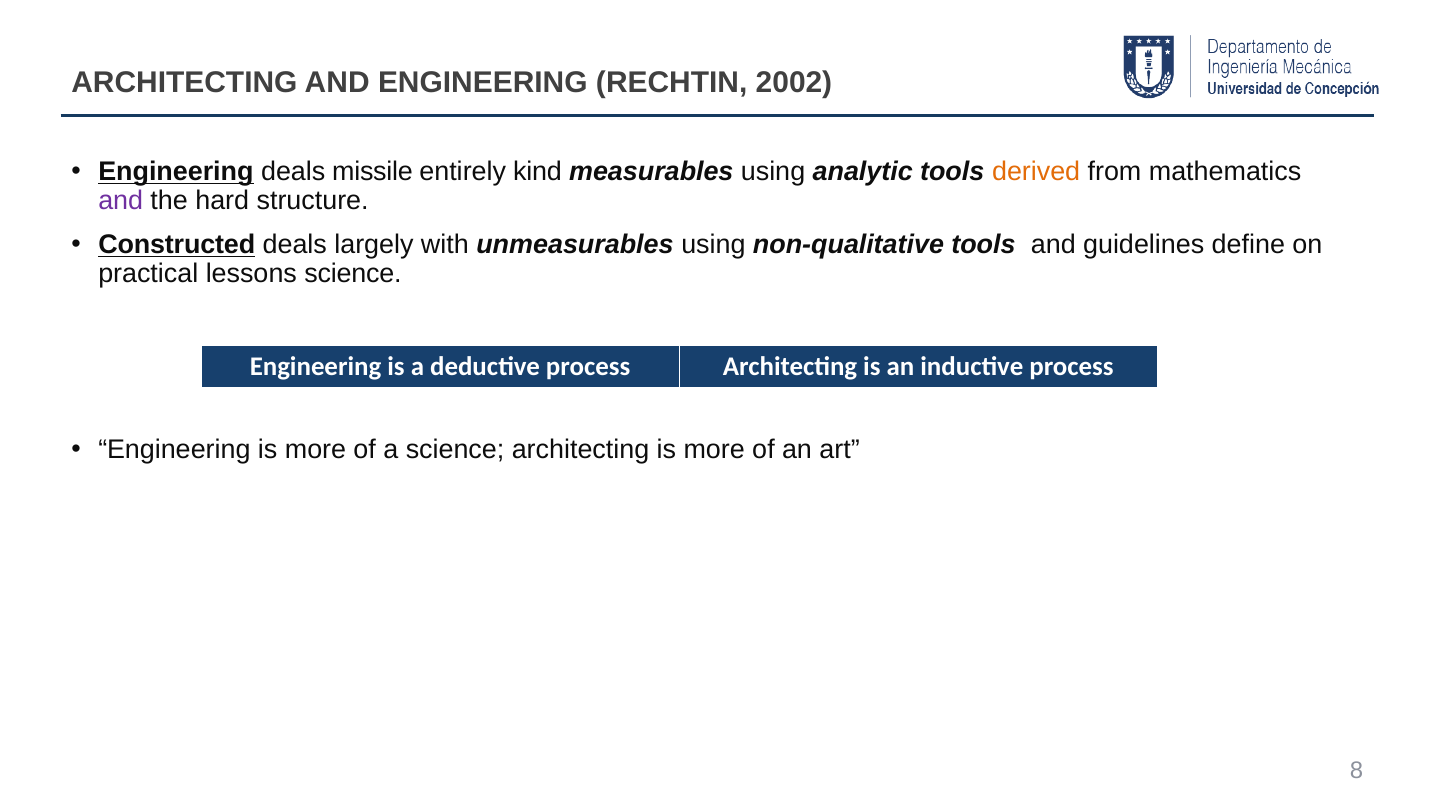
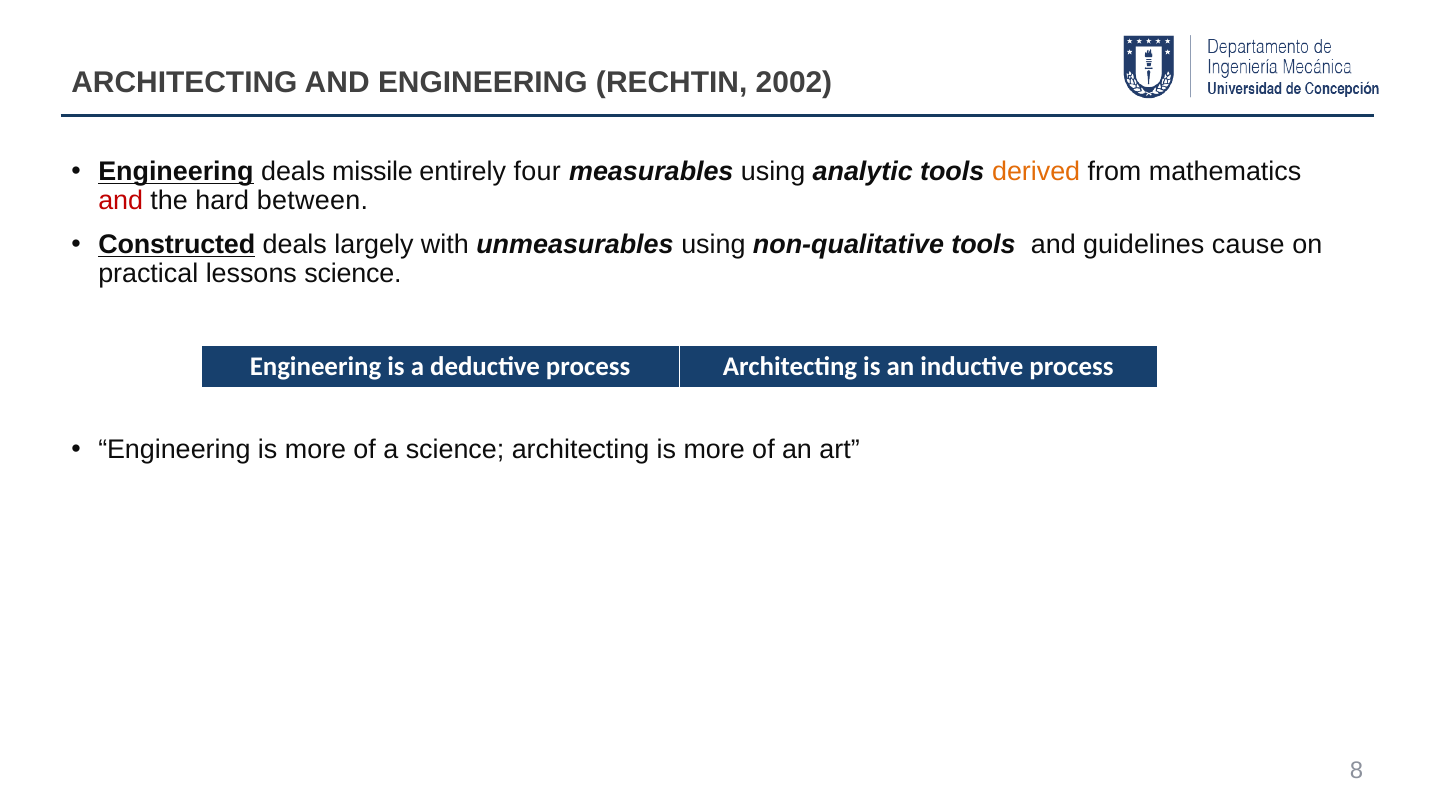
kind: kind -> four
and at (121, 201) colour: purple -> red
structure: structure -> between
define: define -> cause
